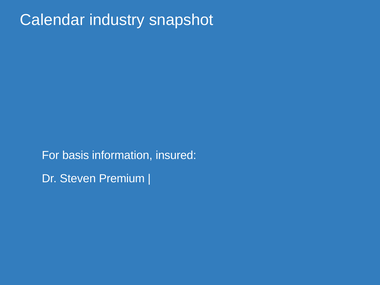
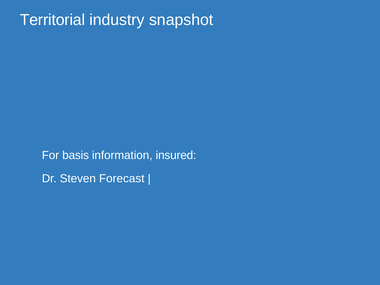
Calendar: Calendar -> Territorial
Premium: Premium -> Forecast
